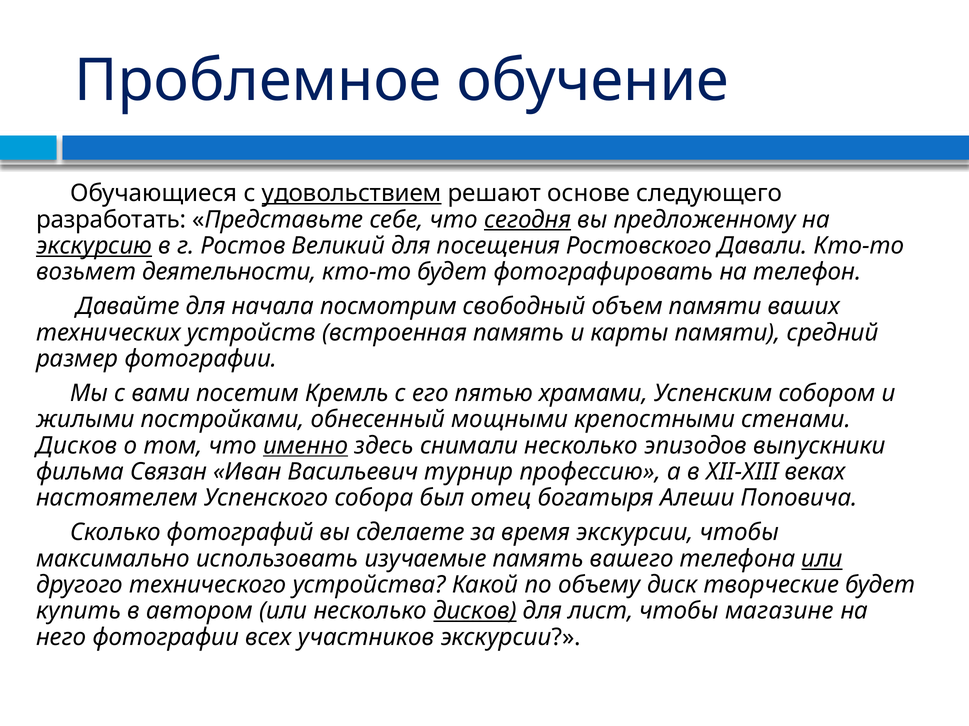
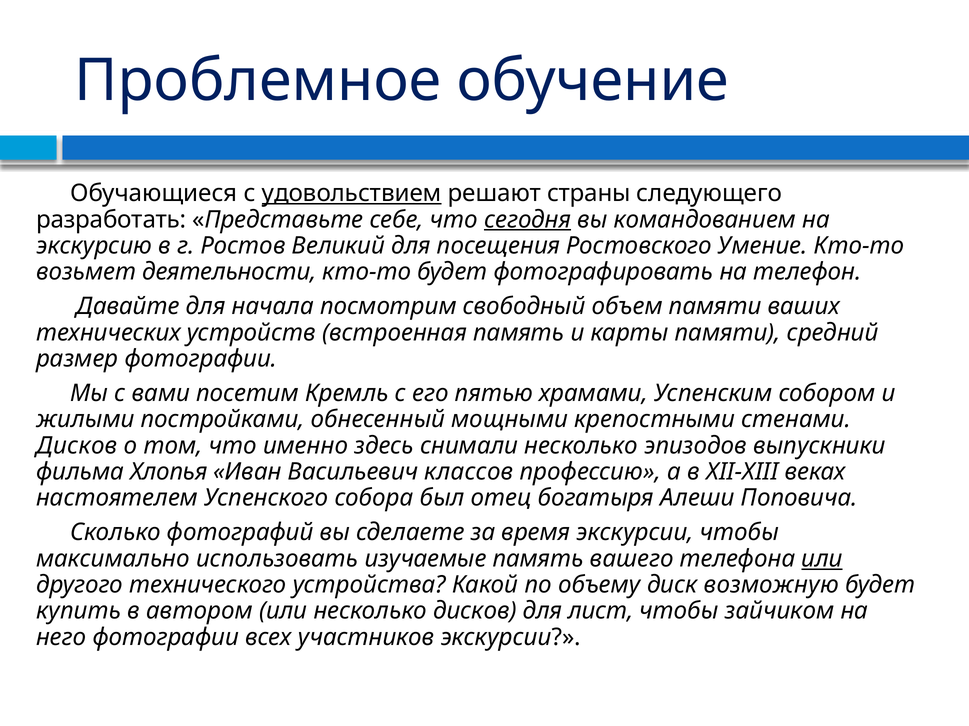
основе: основе -> страны
предложенному: предложенному -> командованием
экскурсию underline: present -> none
Давали: Давали -> Умение
именно underline: present -> none
Связан: Связан -> Хлопья
турнир: турнир -> классов
творческие: творческие -> возможную
дисков at (475, 612) underline: present -> none
магазине: магазине -> зайчиком
